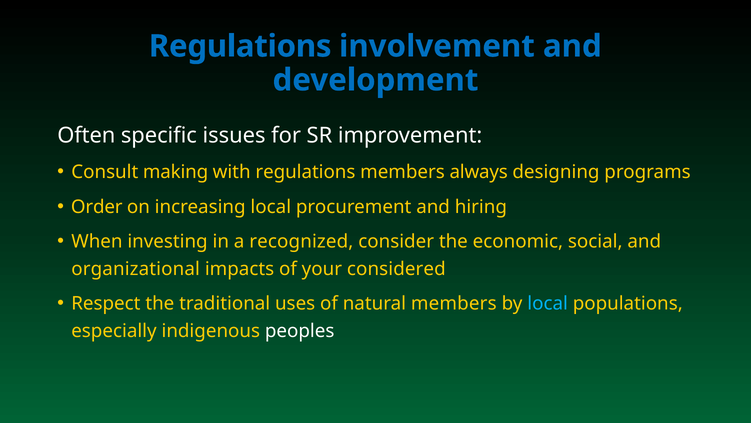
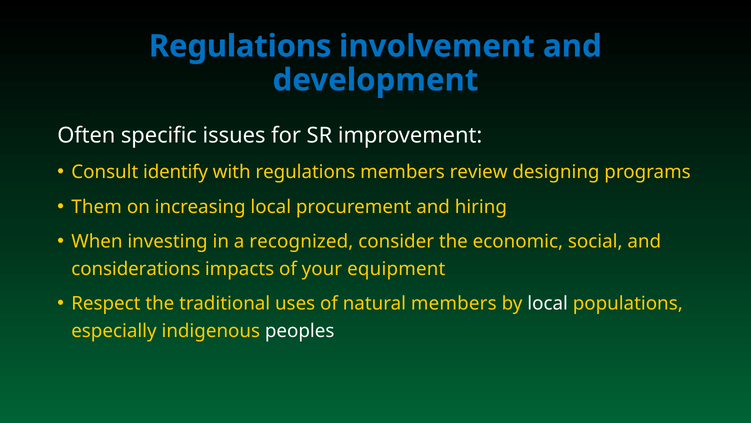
making: making -> identify
always: always -> review
Order: Order -> Them
organizational: organizational -> considerations
considered: considered -> equipment
local at (548, 303) colour: light blue -> white
